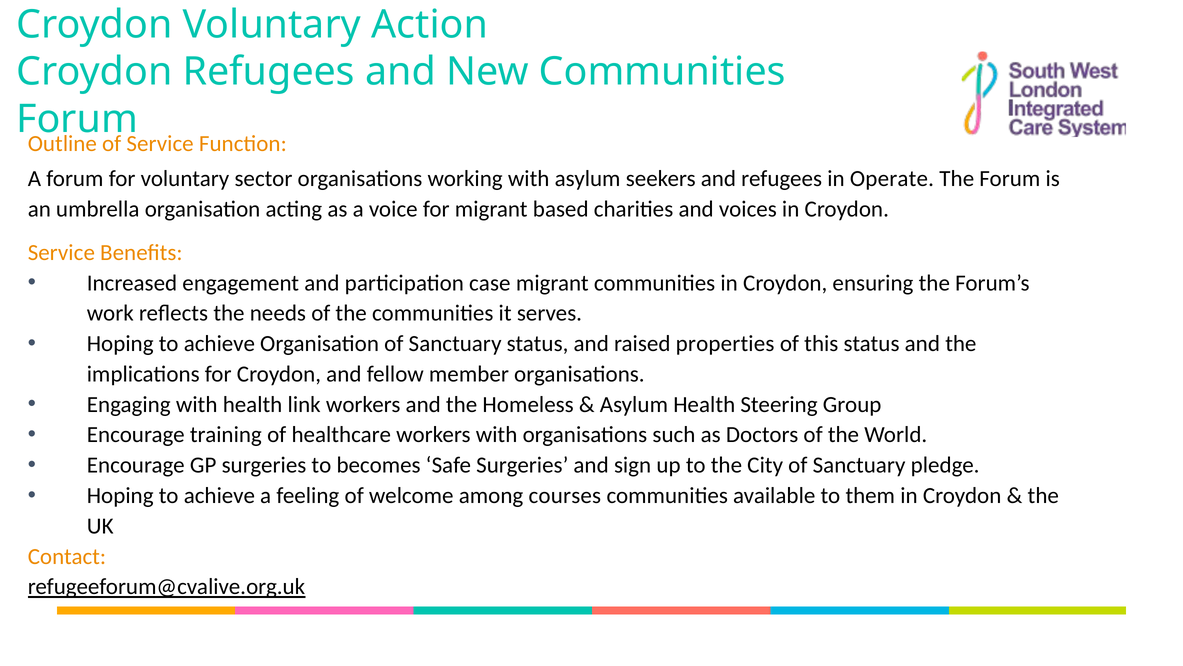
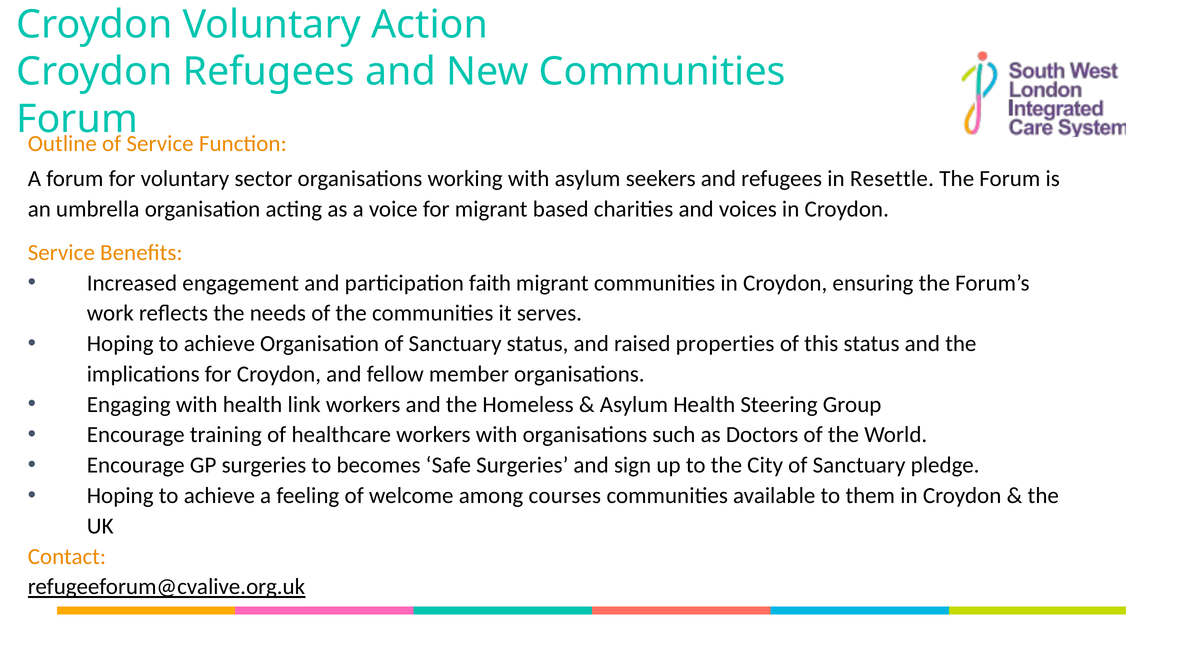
Operate: Operate -> Resettle
case: case -> faith
